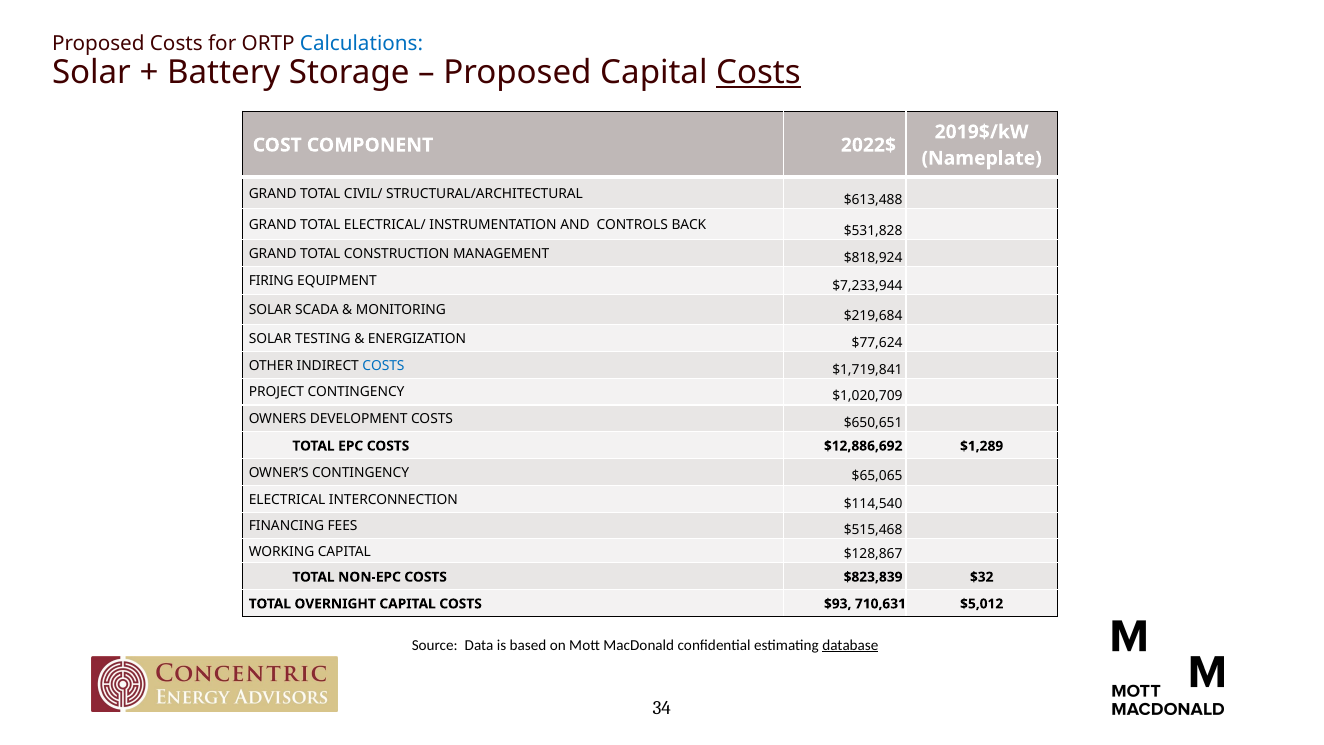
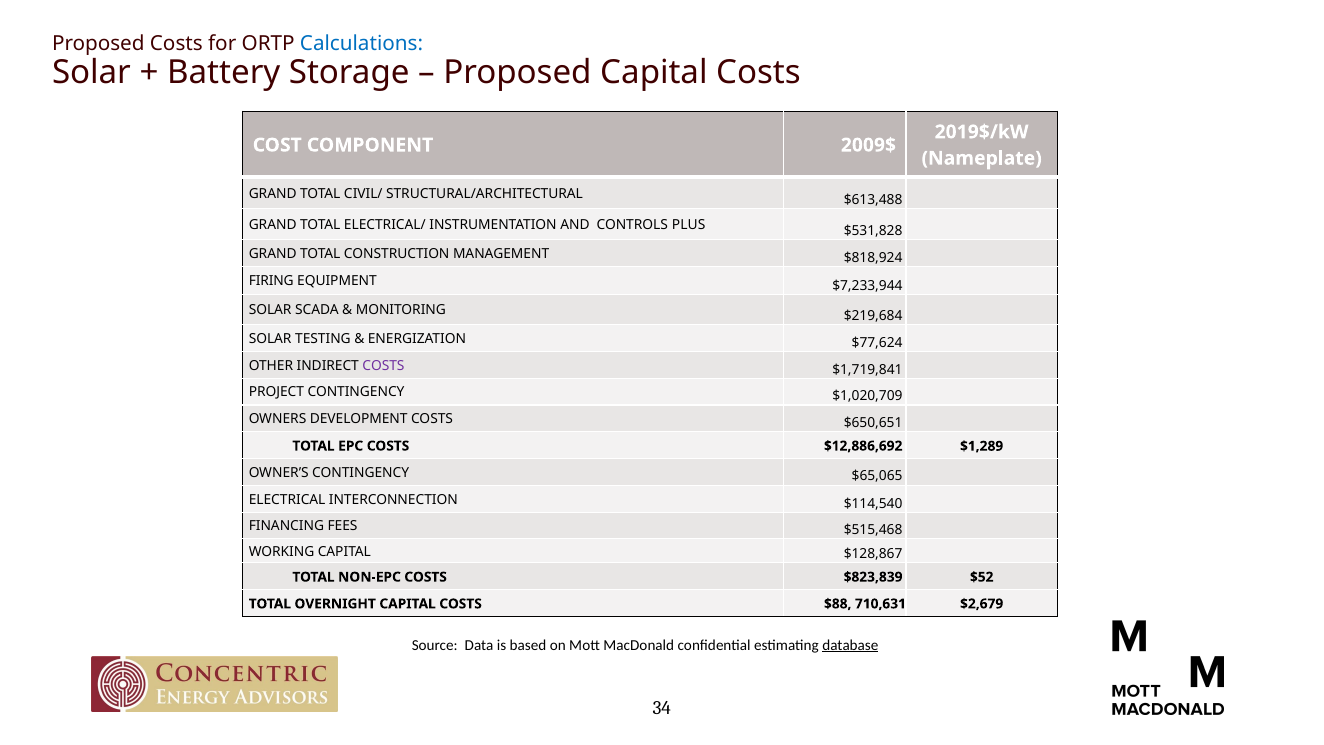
Costs at (758, 73) underline: present -> none
2022$: 2022$ -> 2009$
BACK: BACK -> PLUS
COSTS at (383, 365) colour: blue -> purple
$32: $32 -> $52
$93: $93 -> $88
$5,012: $5,012 -> $2,679
